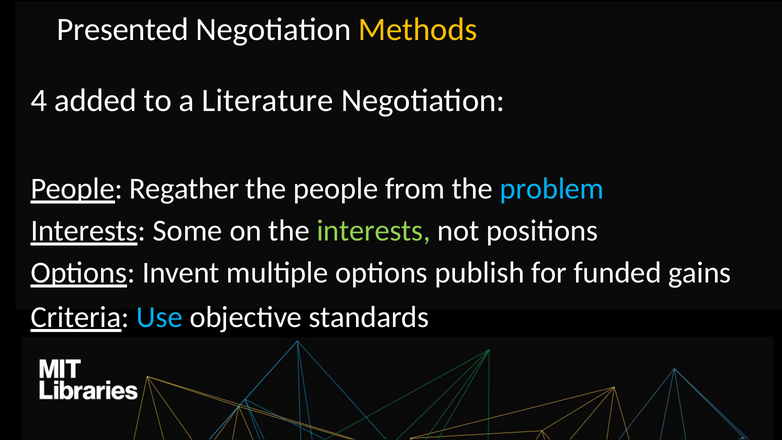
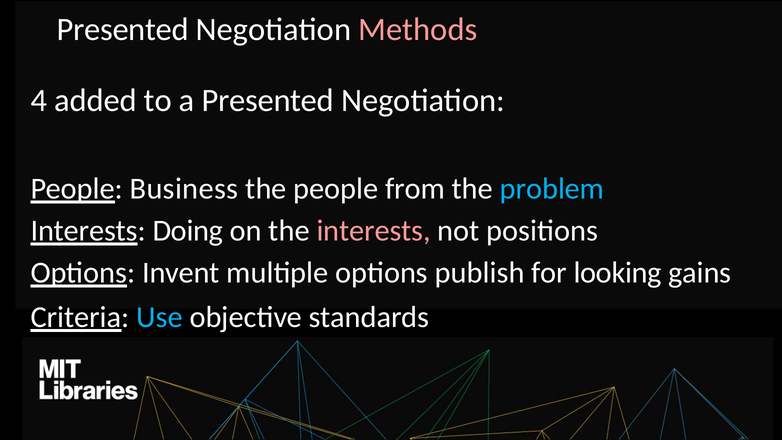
Methods colour: yellow -> pink
a Literature: Literature -> Presented
Regather: Regather -> Business
Some: Some -> Doing
interests at (374, 231) colour: light green -> pink
funded: funded -> looking
